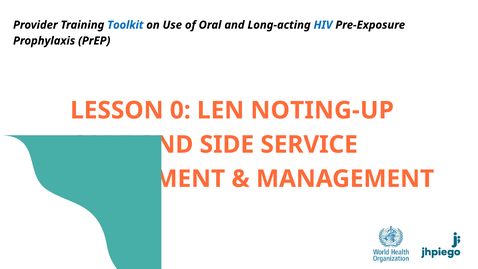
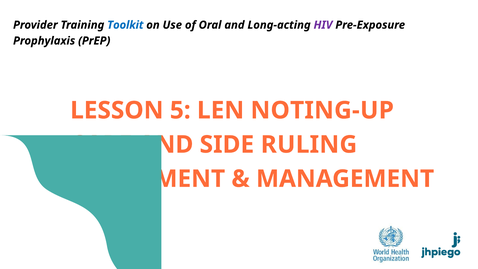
HIV colour: blue -> purple
0: 0 -> 5
SERVICE: SERVICE -> RULING
